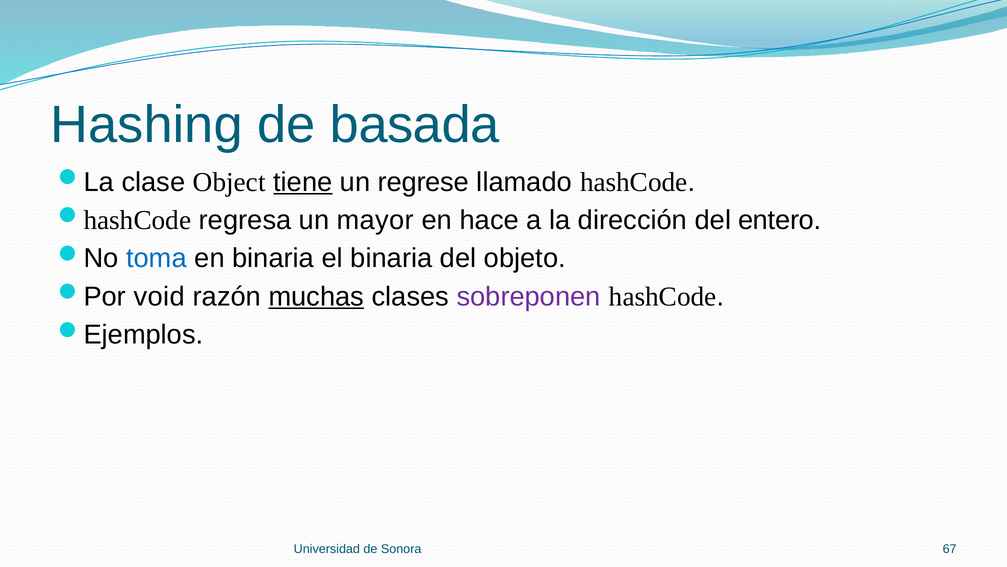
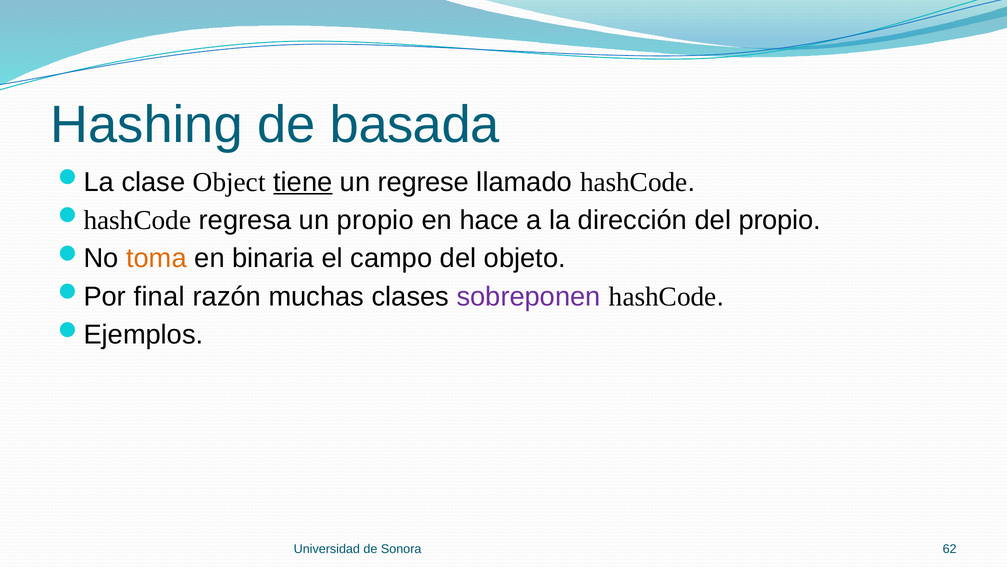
un mayor: mayor -> propio
del entero: entero -> propio
toma colour: blue -> orange
el binaria: binaria -> campo
void: void -> final
muchas underline: present -> none
67: 67 -> 62
